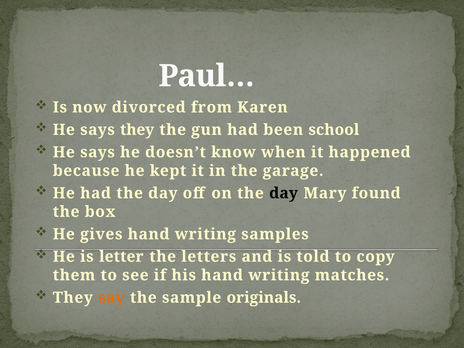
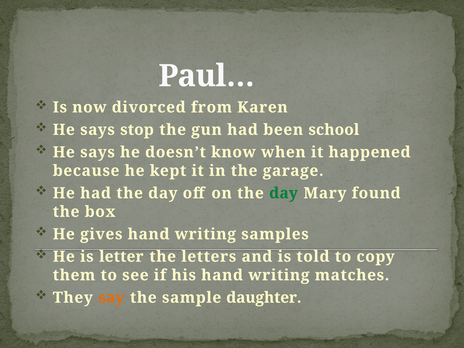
says they: they -> stop
day at (284, 193) colour: black -> green
originals: originals -> daughter
